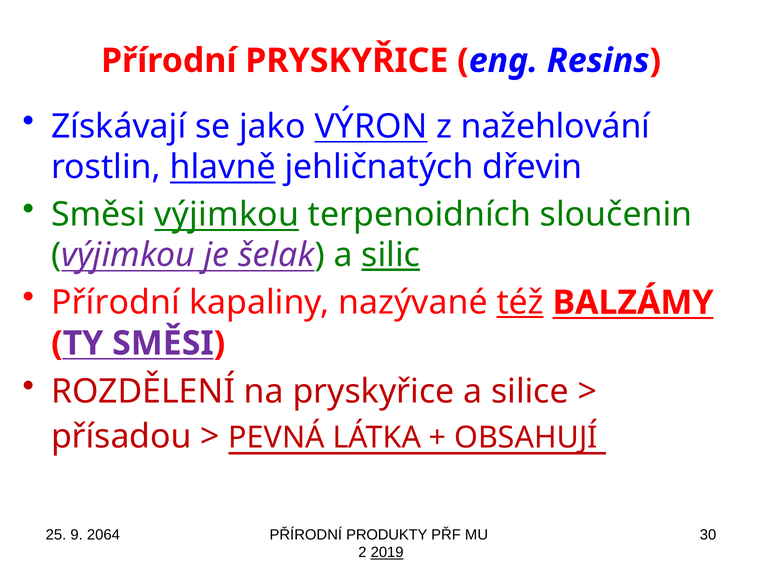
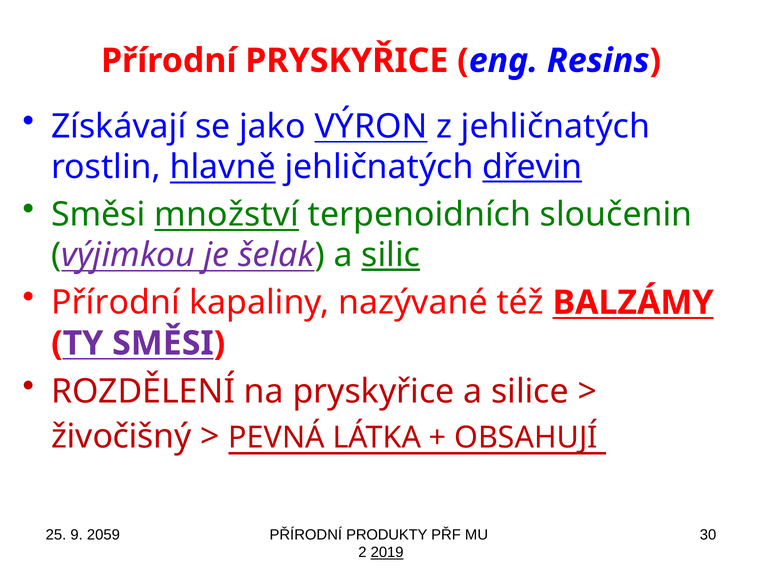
z nažehlování: nažehlování -> jehličnatých
dřevin underline: none -> present
Směsi výjimkou: výjimkou -> množství
též underline: present -> none
přísadou: přísadou -> živočišný
2064: 2064 -> 2059
